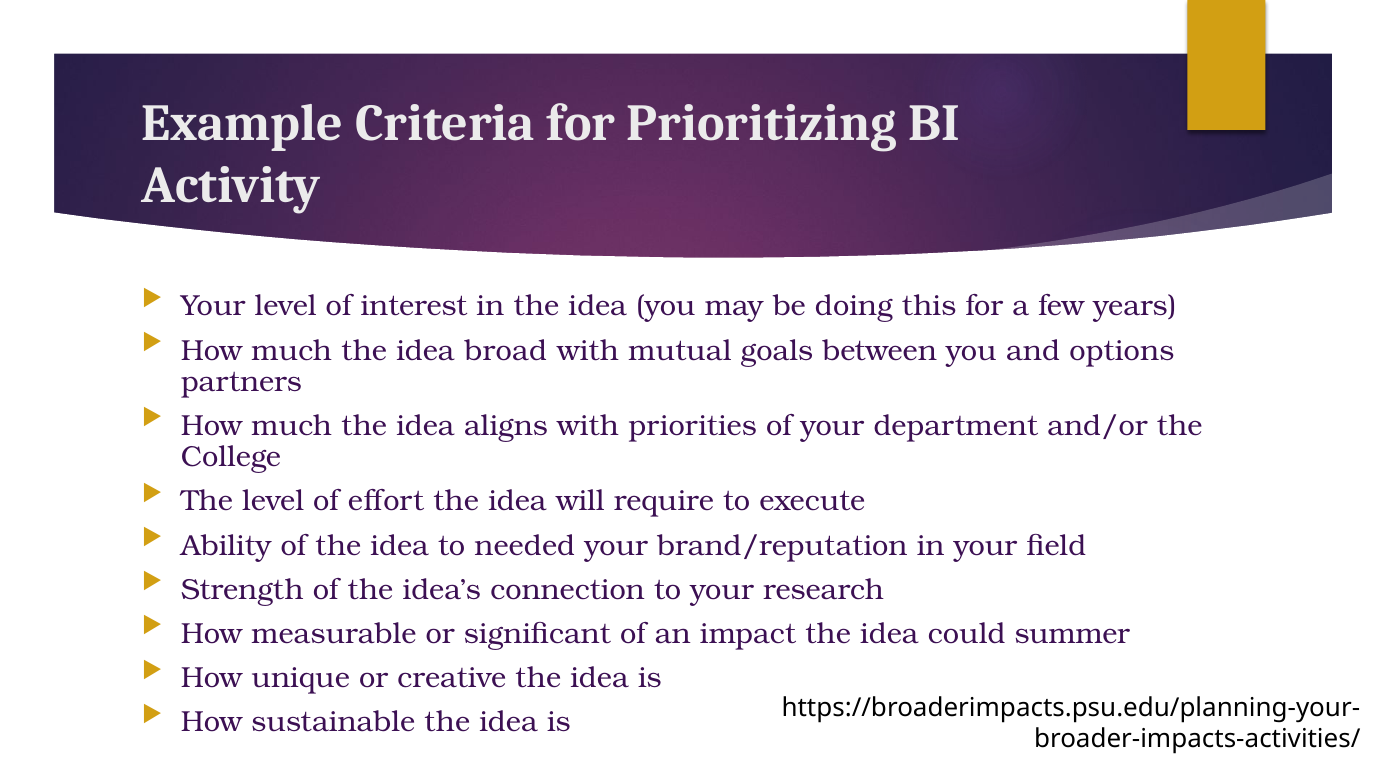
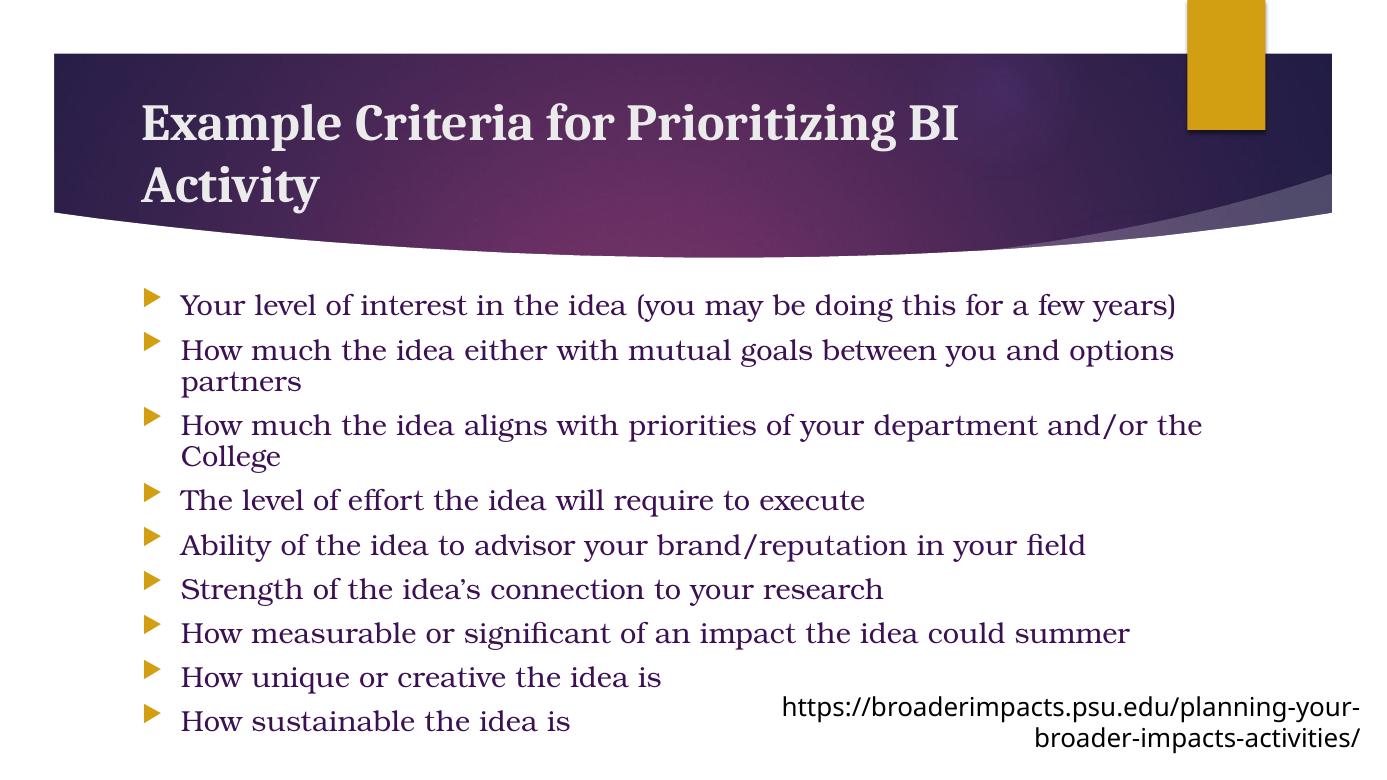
broad: broad -> either
needed: needed -> advisor
